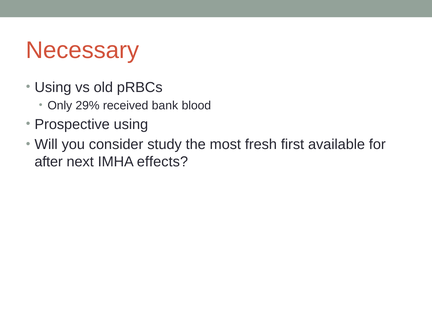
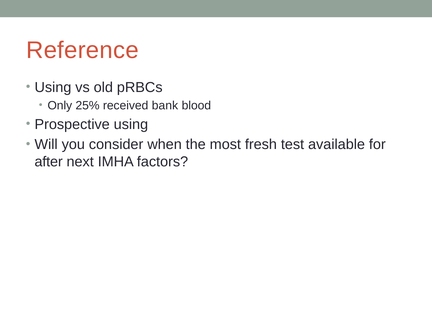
Necessary: Necessary -> Reference
29%: 29% -> 25%
study: study -> when
first: first -> test
effects: effects -> factors
